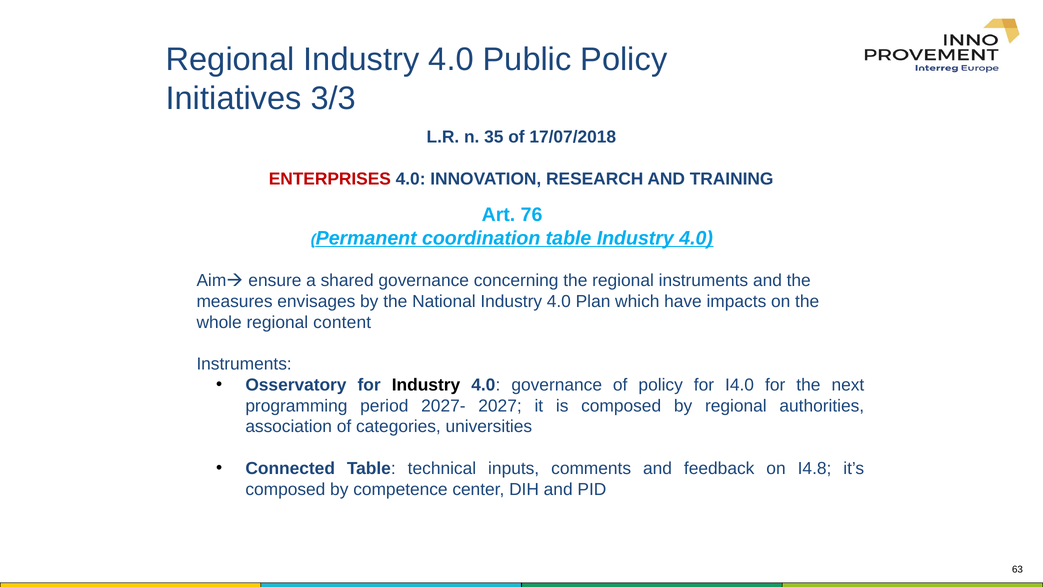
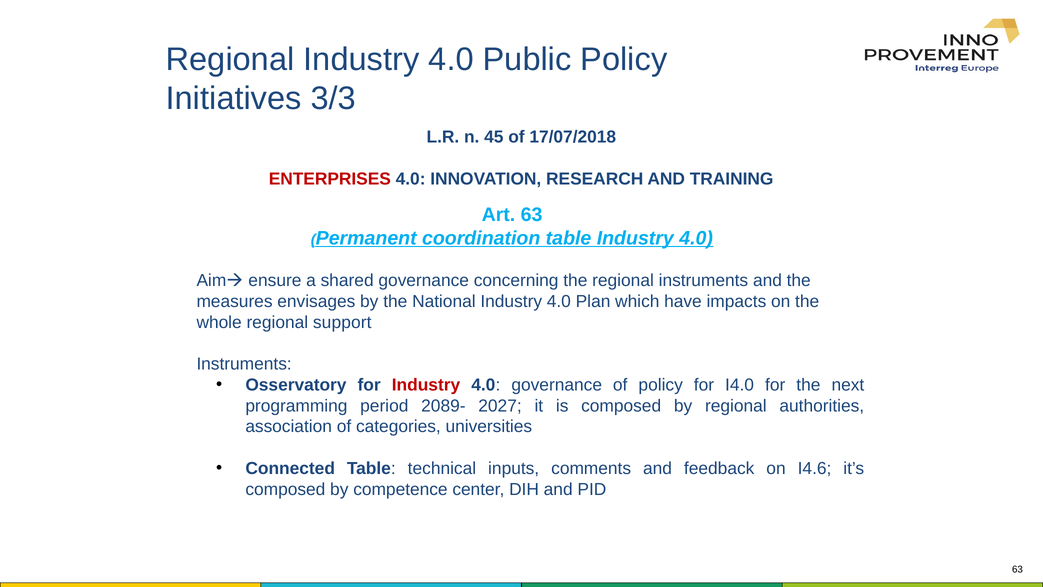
35: 35 -> 45
Art 76: 76 -> 63
content: content -> support
Industry at (426, 385) colour: black -> red
2027-: 2027- -> 2089-
I4.8: I4.8 -> I4.6
